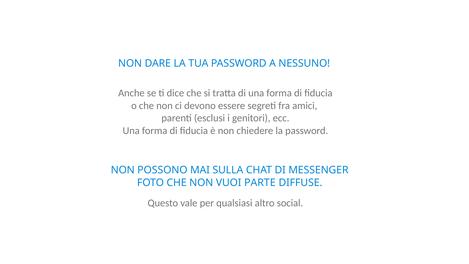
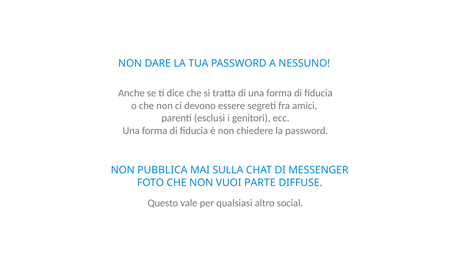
POSSONO: POSSONO -> PUBBLICA
